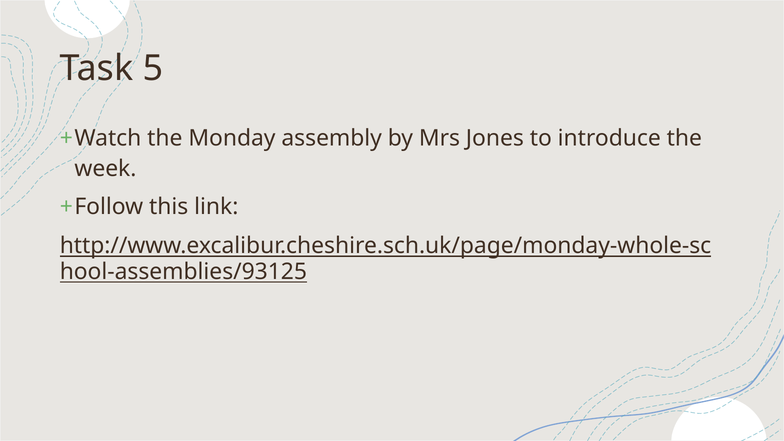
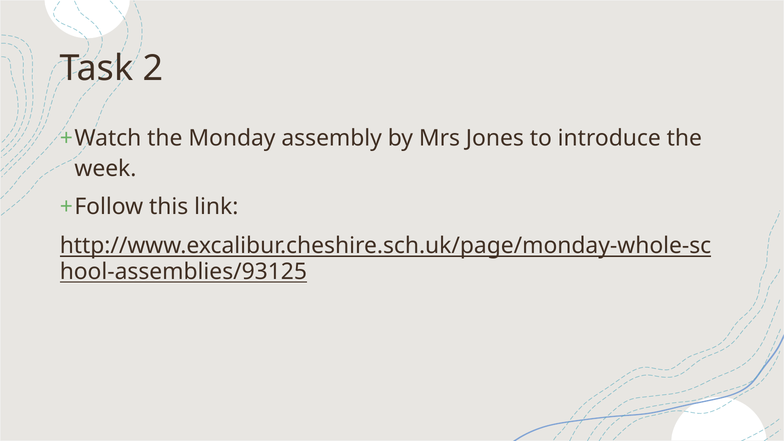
5: 5 -> 2
